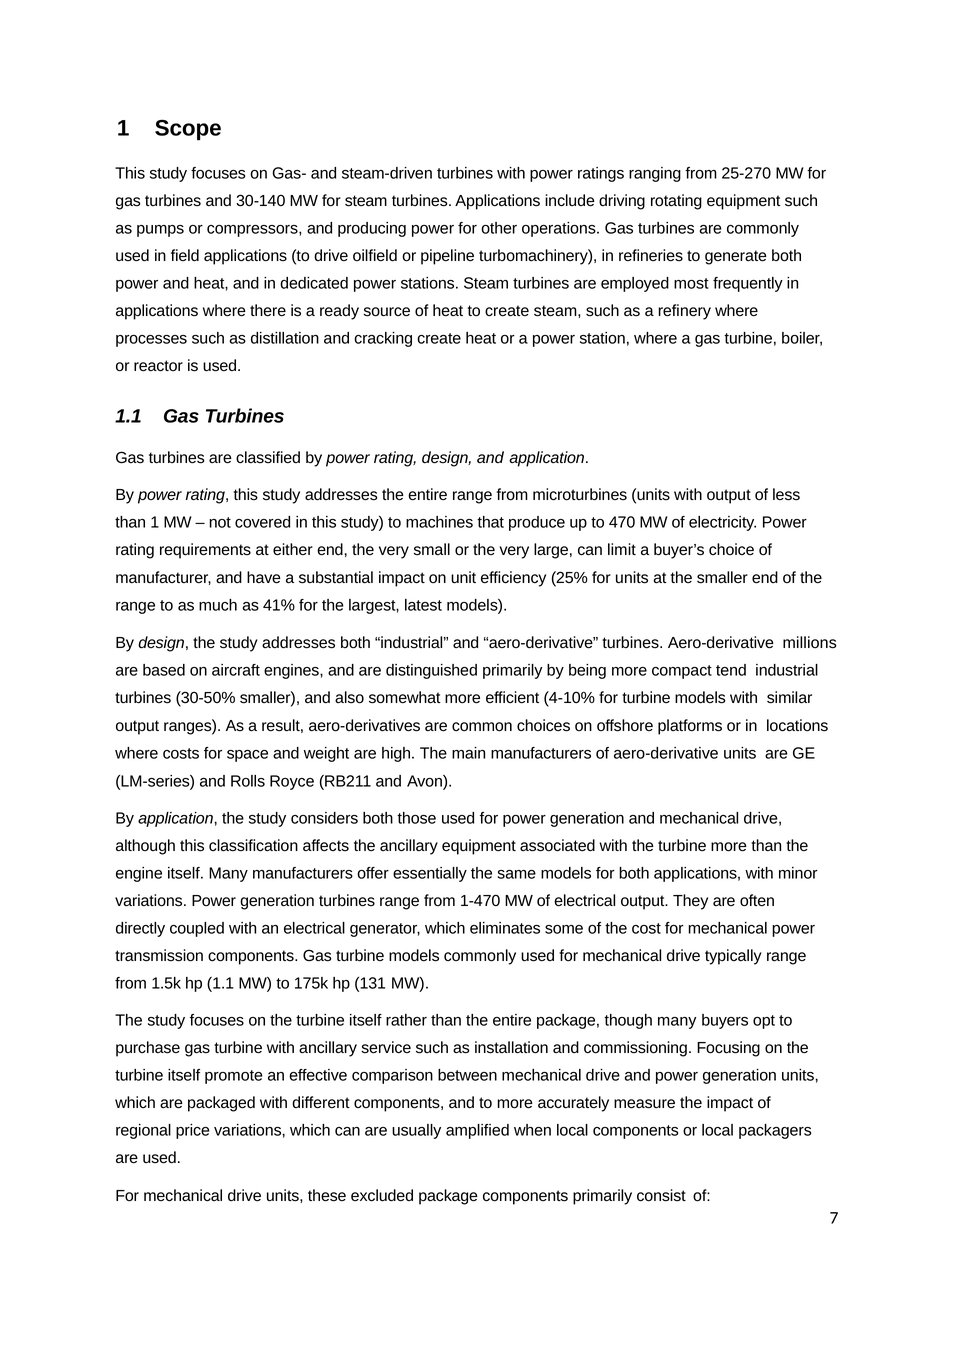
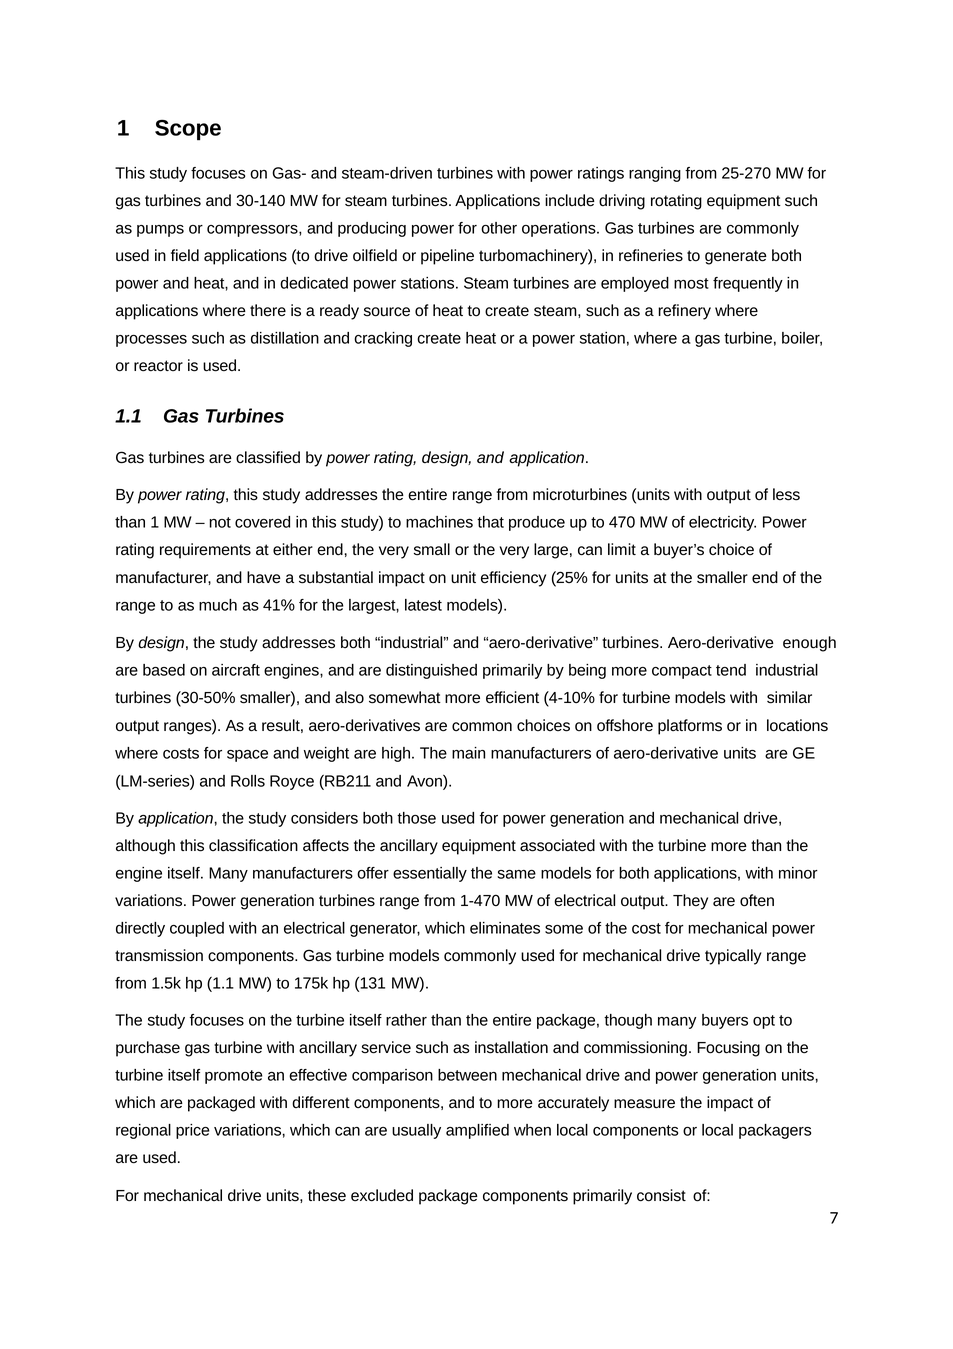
millions: millions -> enough
